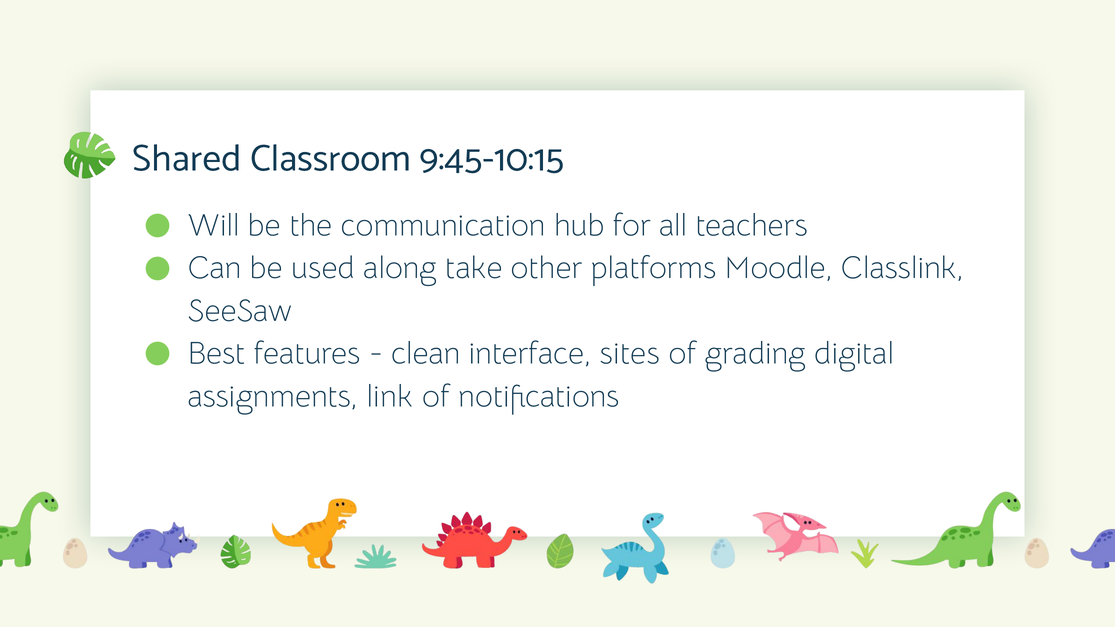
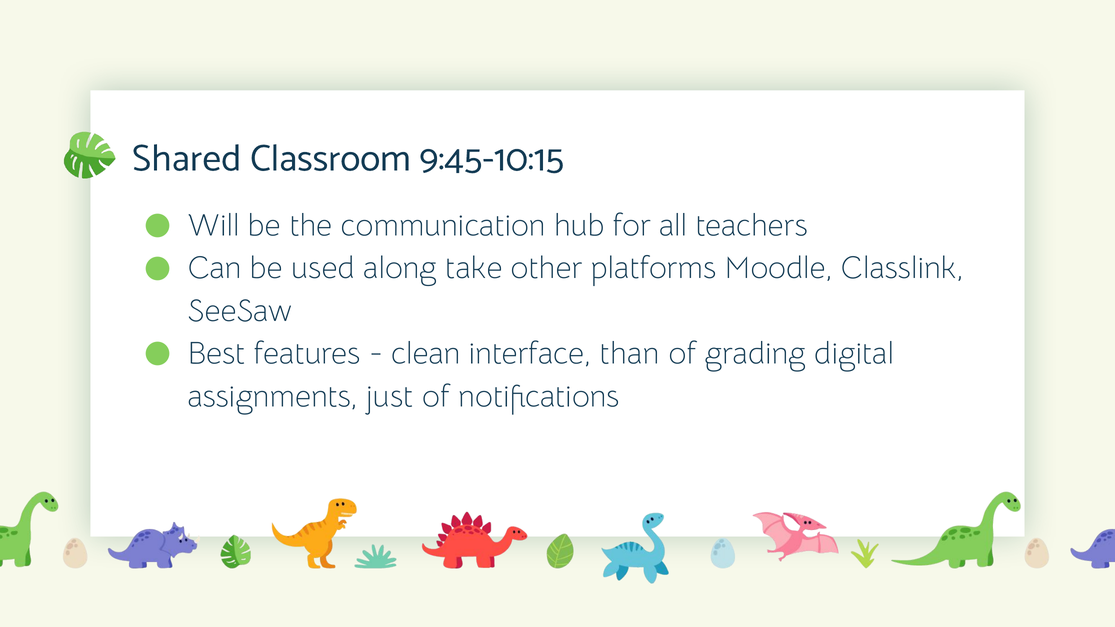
sites: sites -> than
link: link -> just
